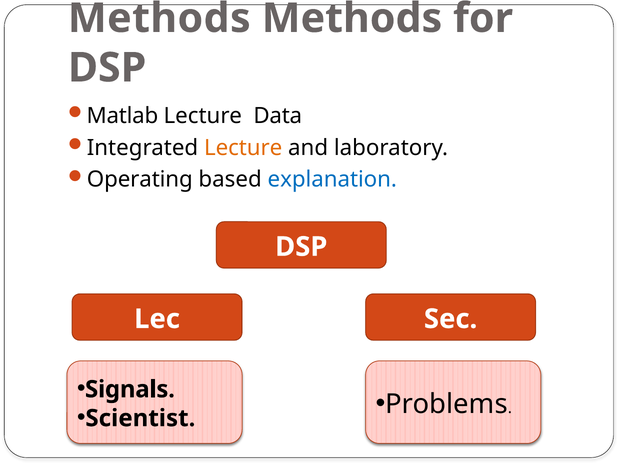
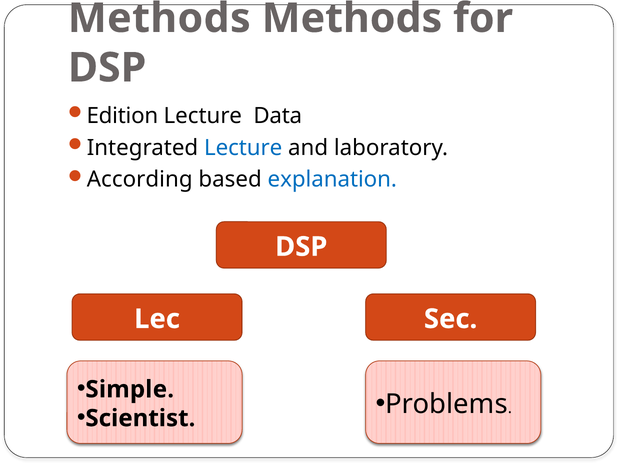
Matlab: Matlab -> Edition
Lecture at (243, 148) colour: orange -> blue
Operating: Operating -> According
Signals: Signals -> Simple
